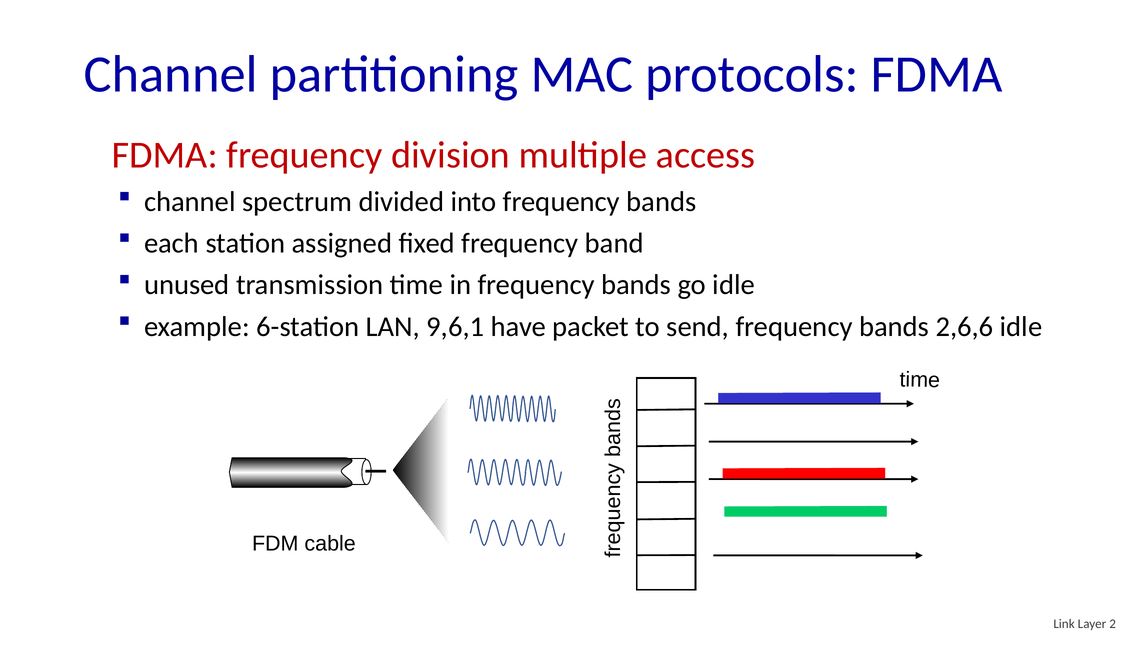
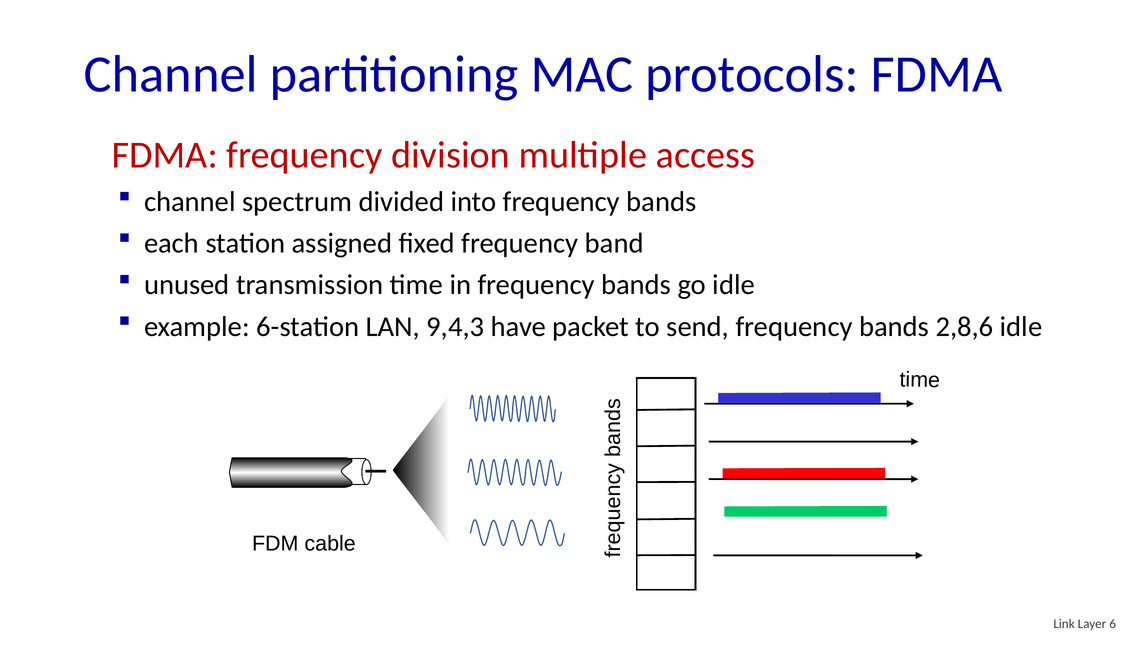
9,6,1: 9,6,1 -> 9,4,3
2,6,6: 2,6,6 -> 2,8,6
2: 2 -> 6
